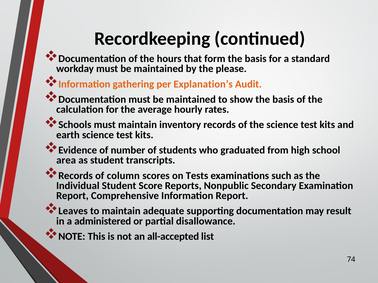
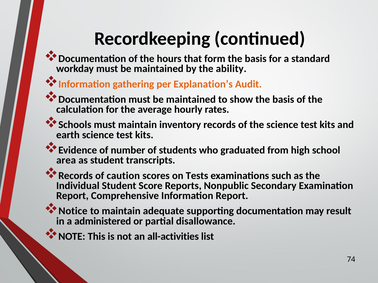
please: please -> ability
column: column -> caution
Leaves: Leaves -> Notice
all-accepted: all-accepted -> all-activities
